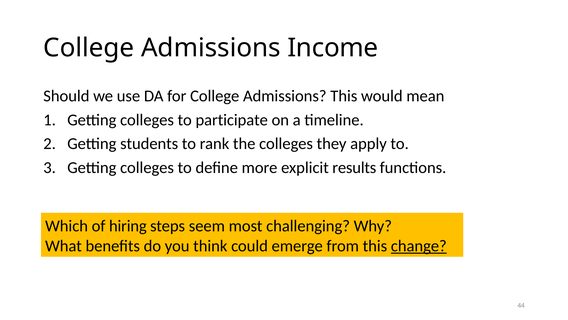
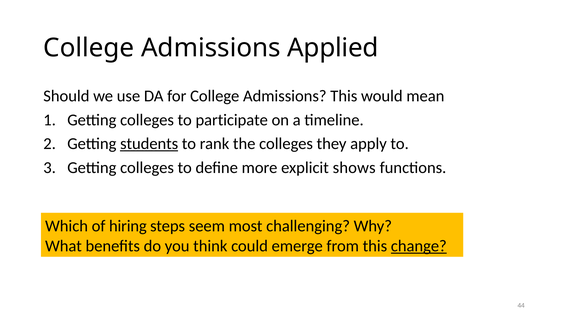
Income: Income -> Applied
students underline: none -> present
results: results -> shows
